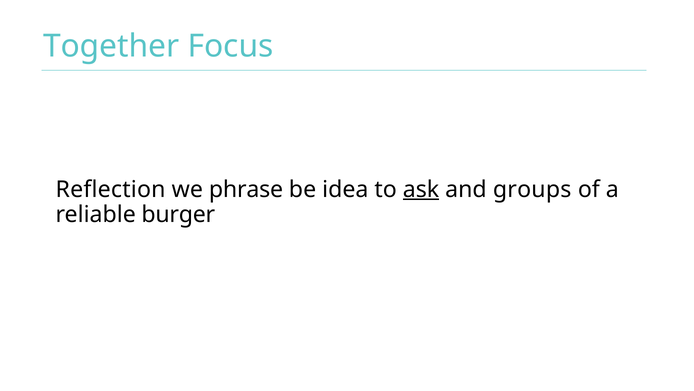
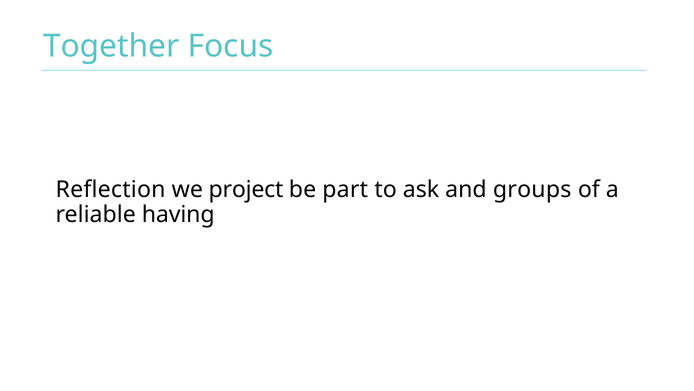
phrase: phrase -> project
idea: idea -> part
ask underline: present -> none
burger: burger -> having
